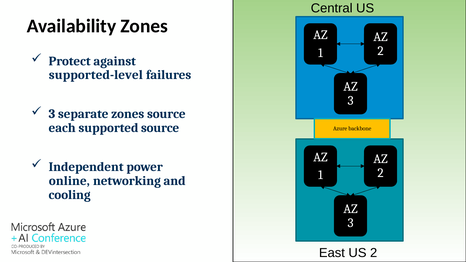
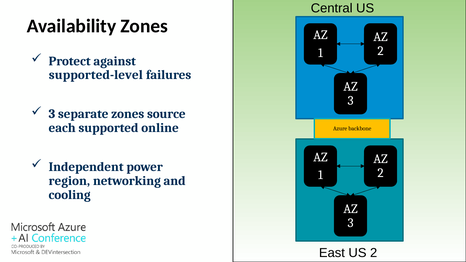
supported source: source -> online
online: online -> region
